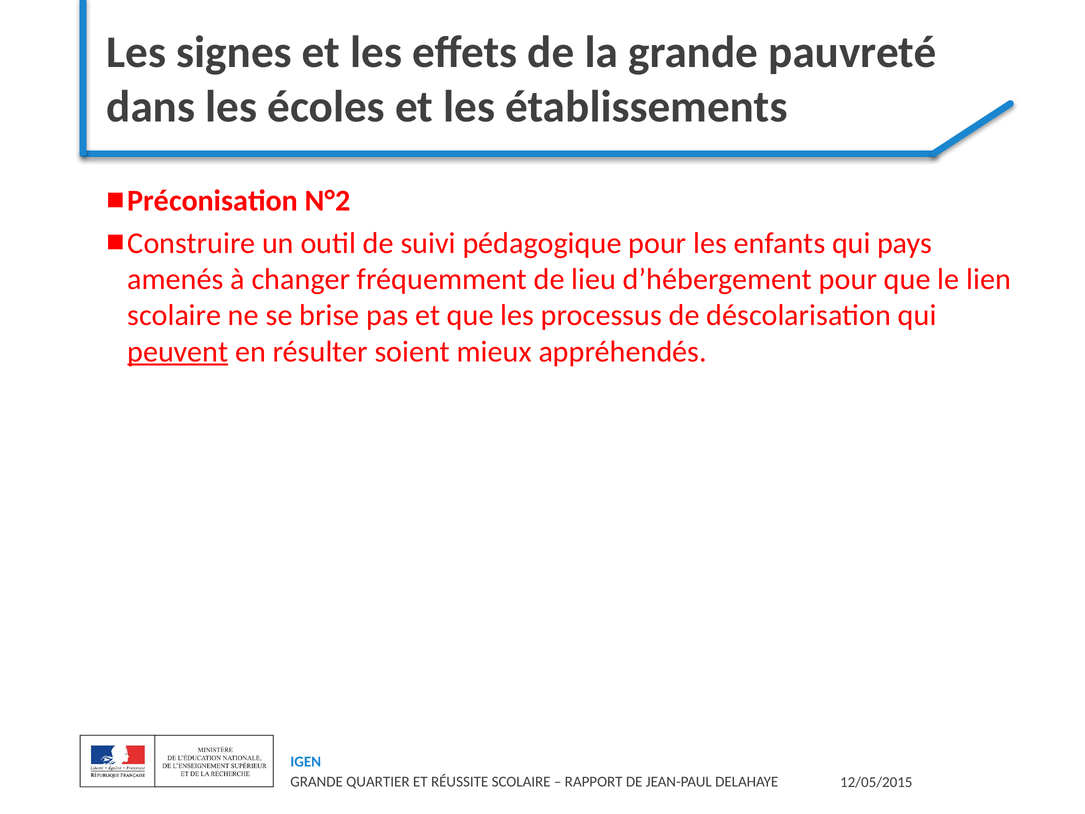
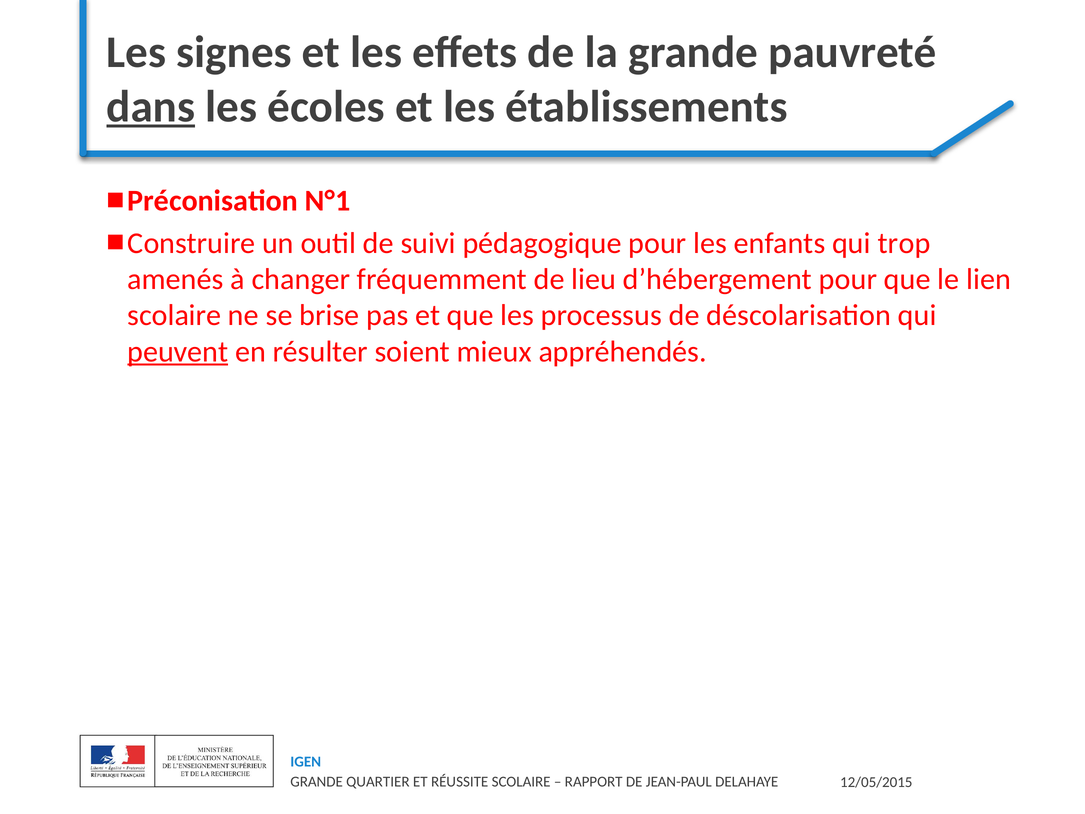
dans underline: none -> present
N°2: N°2 -> N°1
pays: pays -> trop
